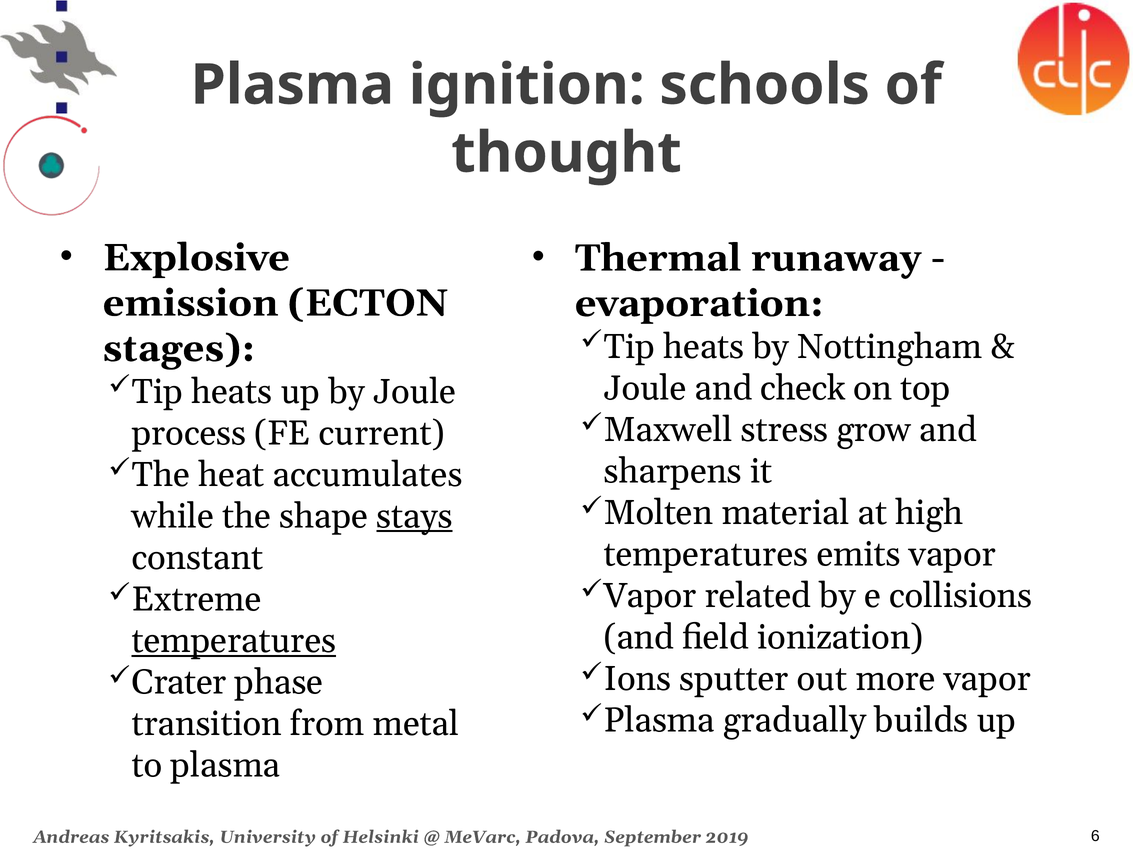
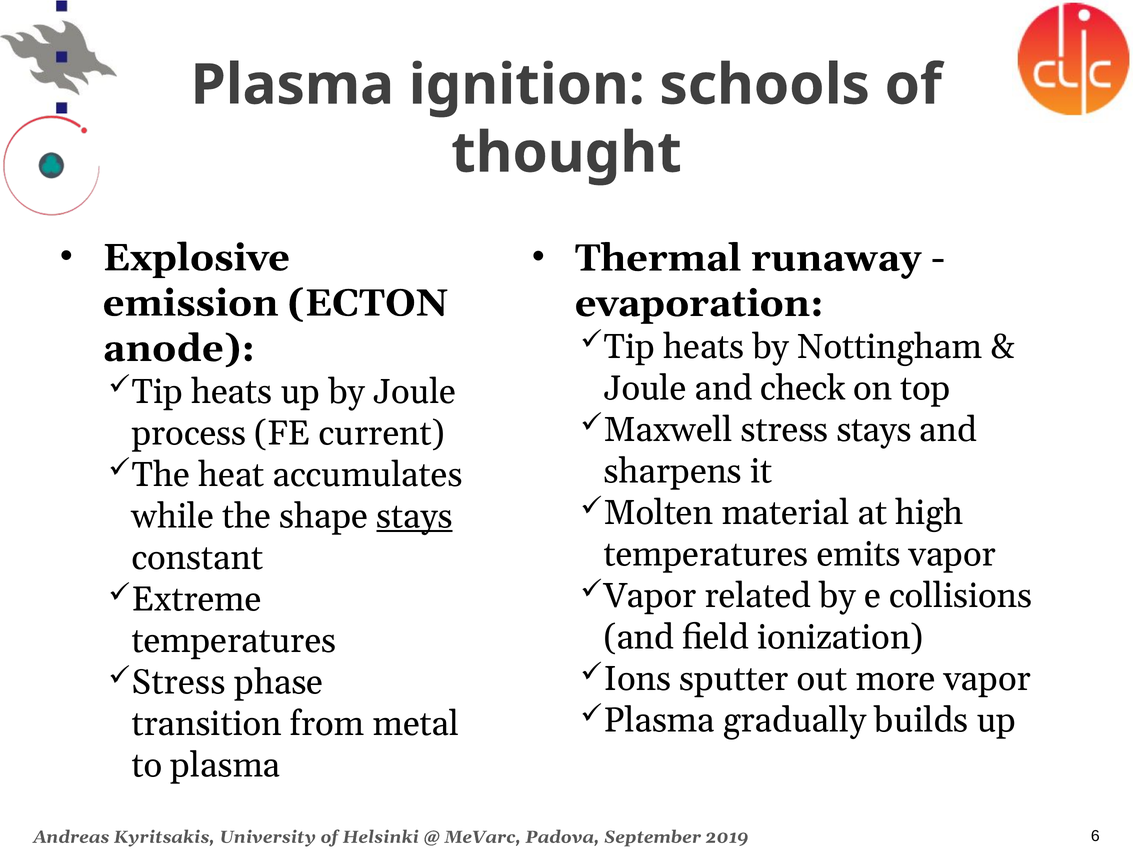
stages: stages -> anode
stress grow: grow -> stays
temperatures at (234, 641) underline: present -> none
Crater at (179, 682): Crater -> Stress
